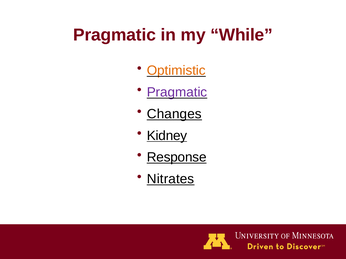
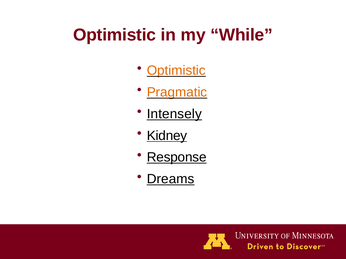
Pragmatic at (115, 35): Pragmatic -> Optimistic
Pragmatic at (177, 92) colour: purple -> orange
Changes: Changes -> Intensely
Nitrates: Nitrates -> Dreams
